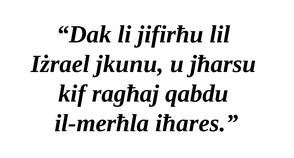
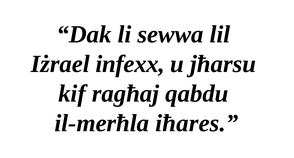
jifirħu: jifirħu -> sewwa
jkunu: jkunu -> infexx
